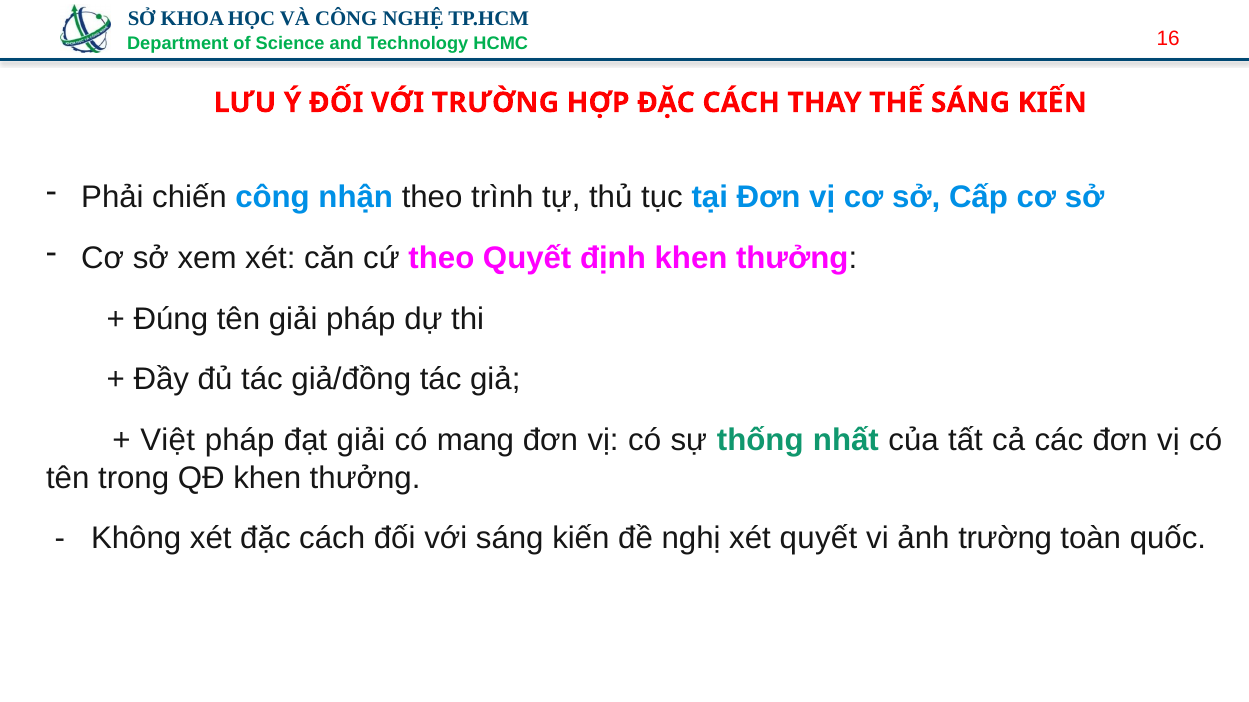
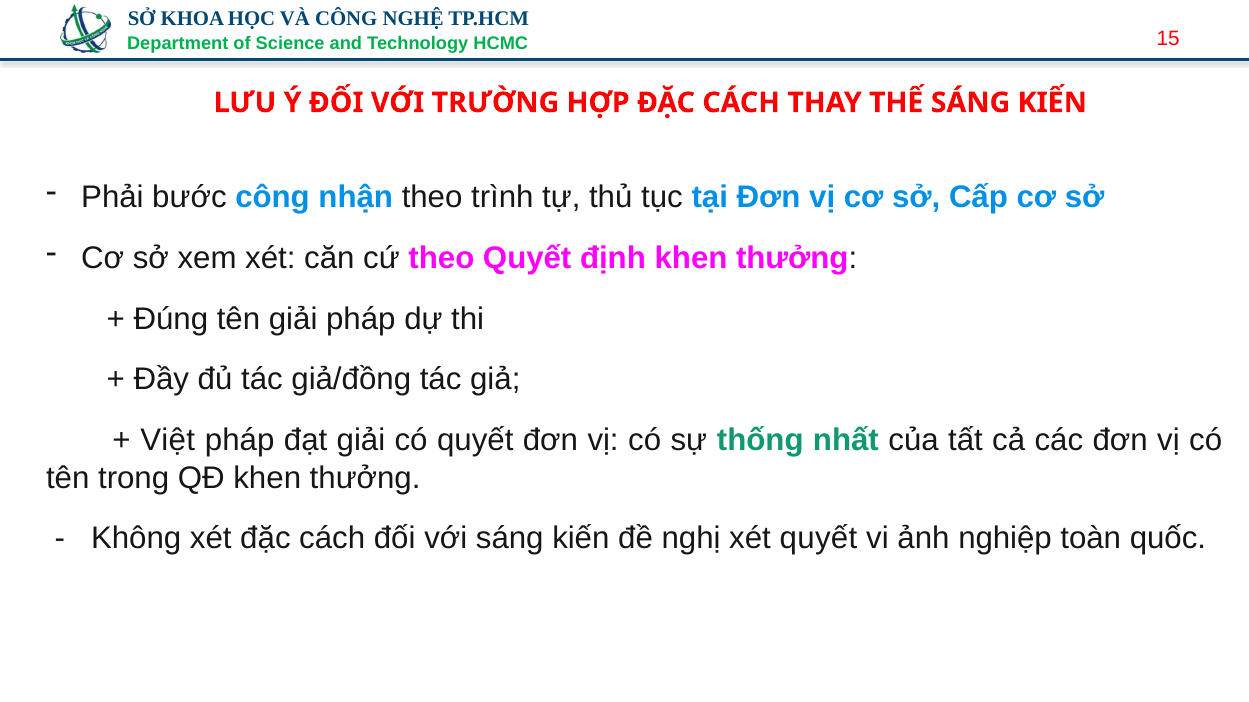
16: 16 -> 15
chiến: chiến -> bước
có mang: mang -> quyết
ảnh trường: trường -> nghiệp
